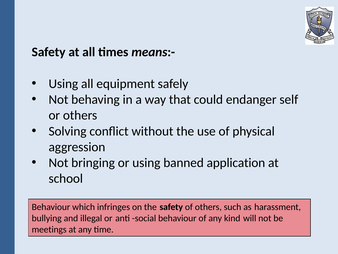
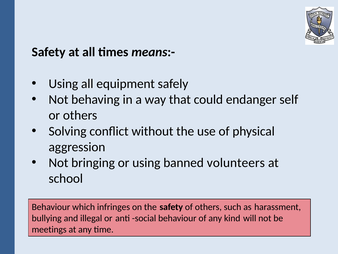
application: application -> volunteers
